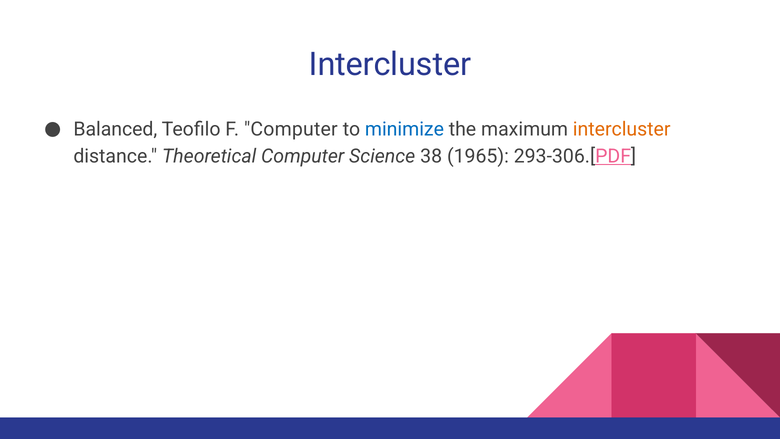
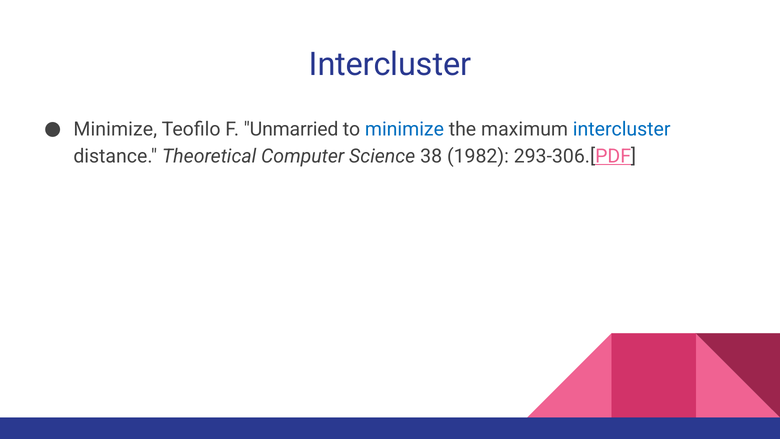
Balanced at (115, 129): Balanced -> Minimize
F Computer: Computer -> Unmarried
intercluster at (622, 129) colour: orange -> blue
1965: 1965 -> 1982
